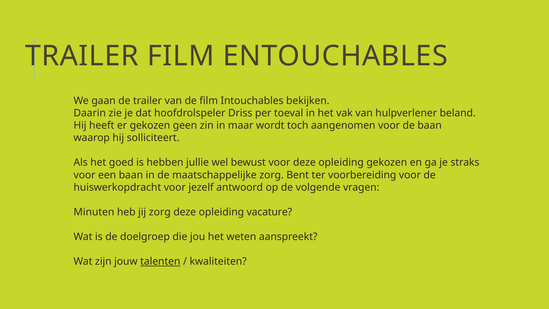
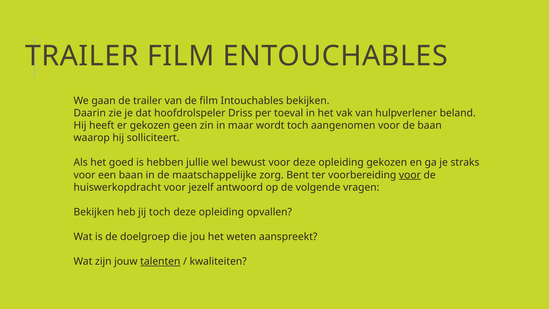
voor at (410, 175) underline: none -> present
Minuten at (94, 212): Minuten -> Bekijken
jij zorg: zorg -> toch
vacature: vacature -> opvallen
